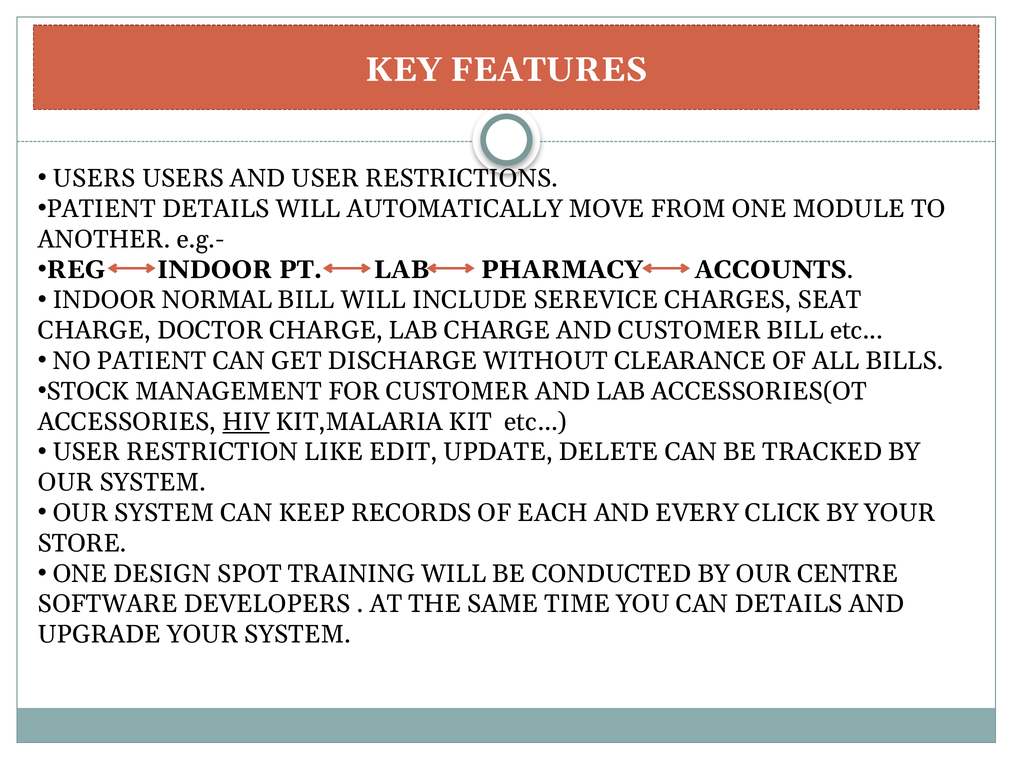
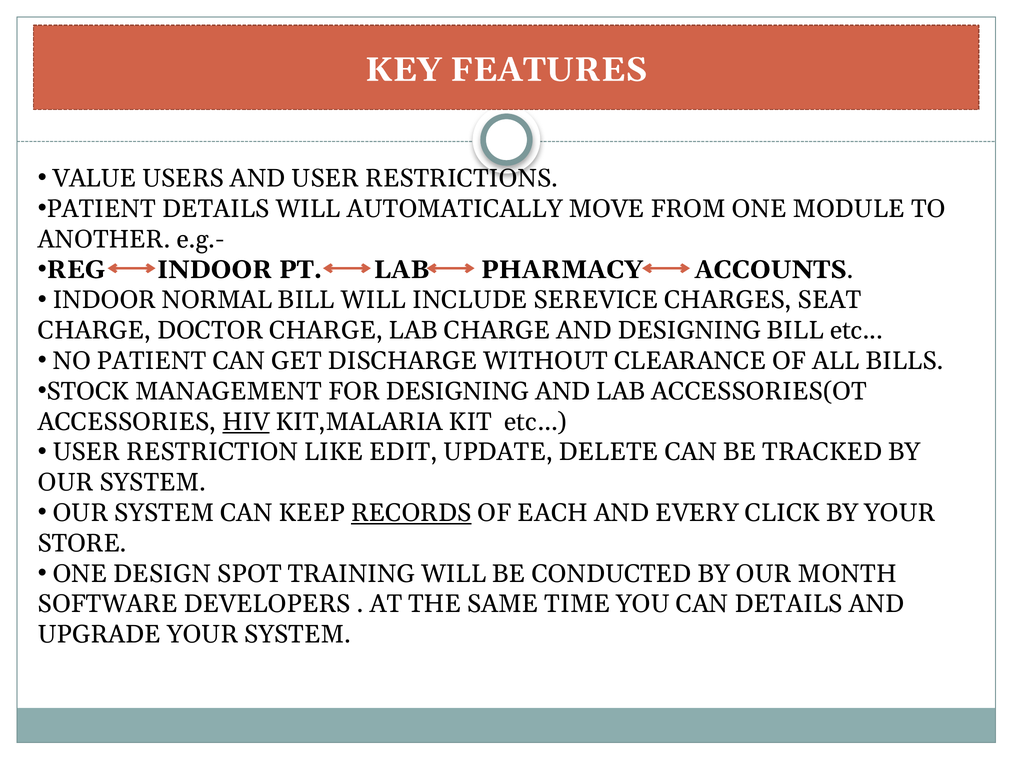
USERS at (94, 178): USERS -> VALUE
AND CUSTOMER: CUSTOMER -> DESIGNING
FOR CUSTOMER: CUSTOMER -> DESIGNING
RECORDS underline: none -> present
CENTRE: CENTRE -> MONTH
